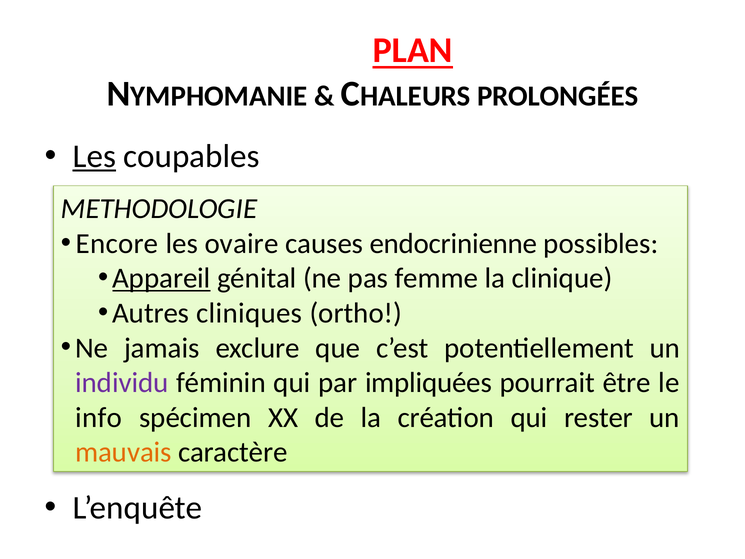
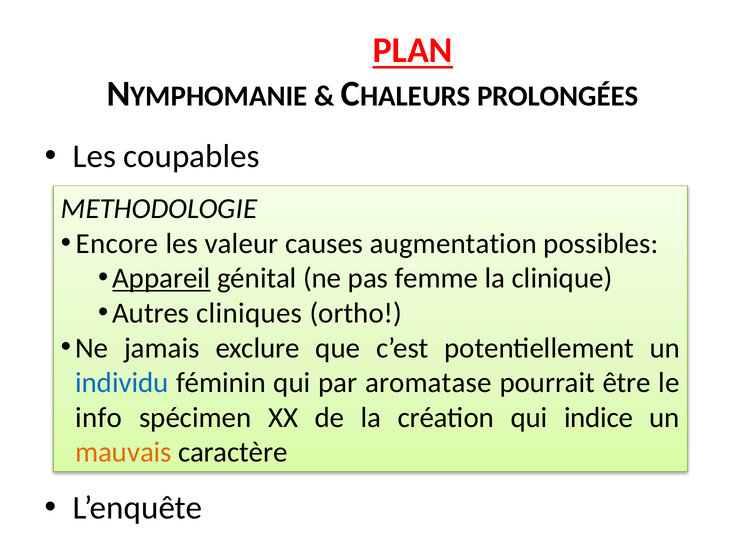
Les at (94, 156) underline: present -> none
ovaire: ovaire -> valeur
endocrinienne: endocrinienne -> augmentation
individu colour: purple -> blue
impliquées: impliquées -> aromatase
rester: rester -> indice
